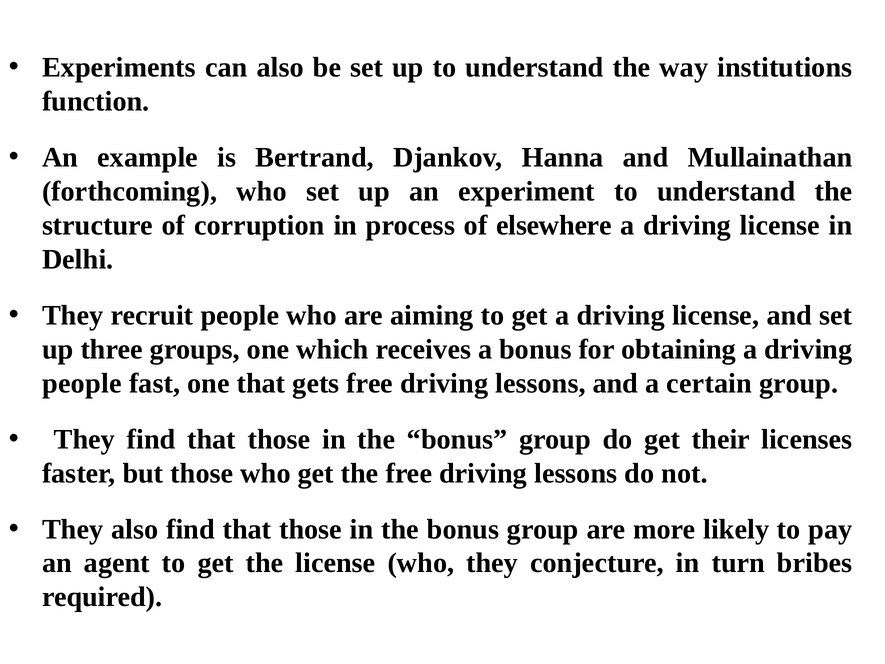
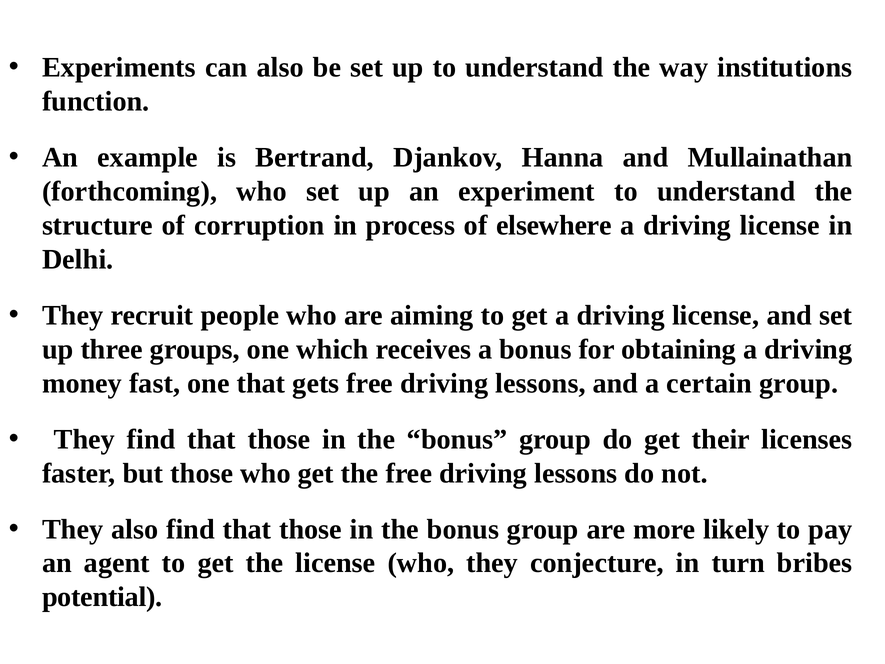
people at (82, 383): people -> money
required: required -> potential
